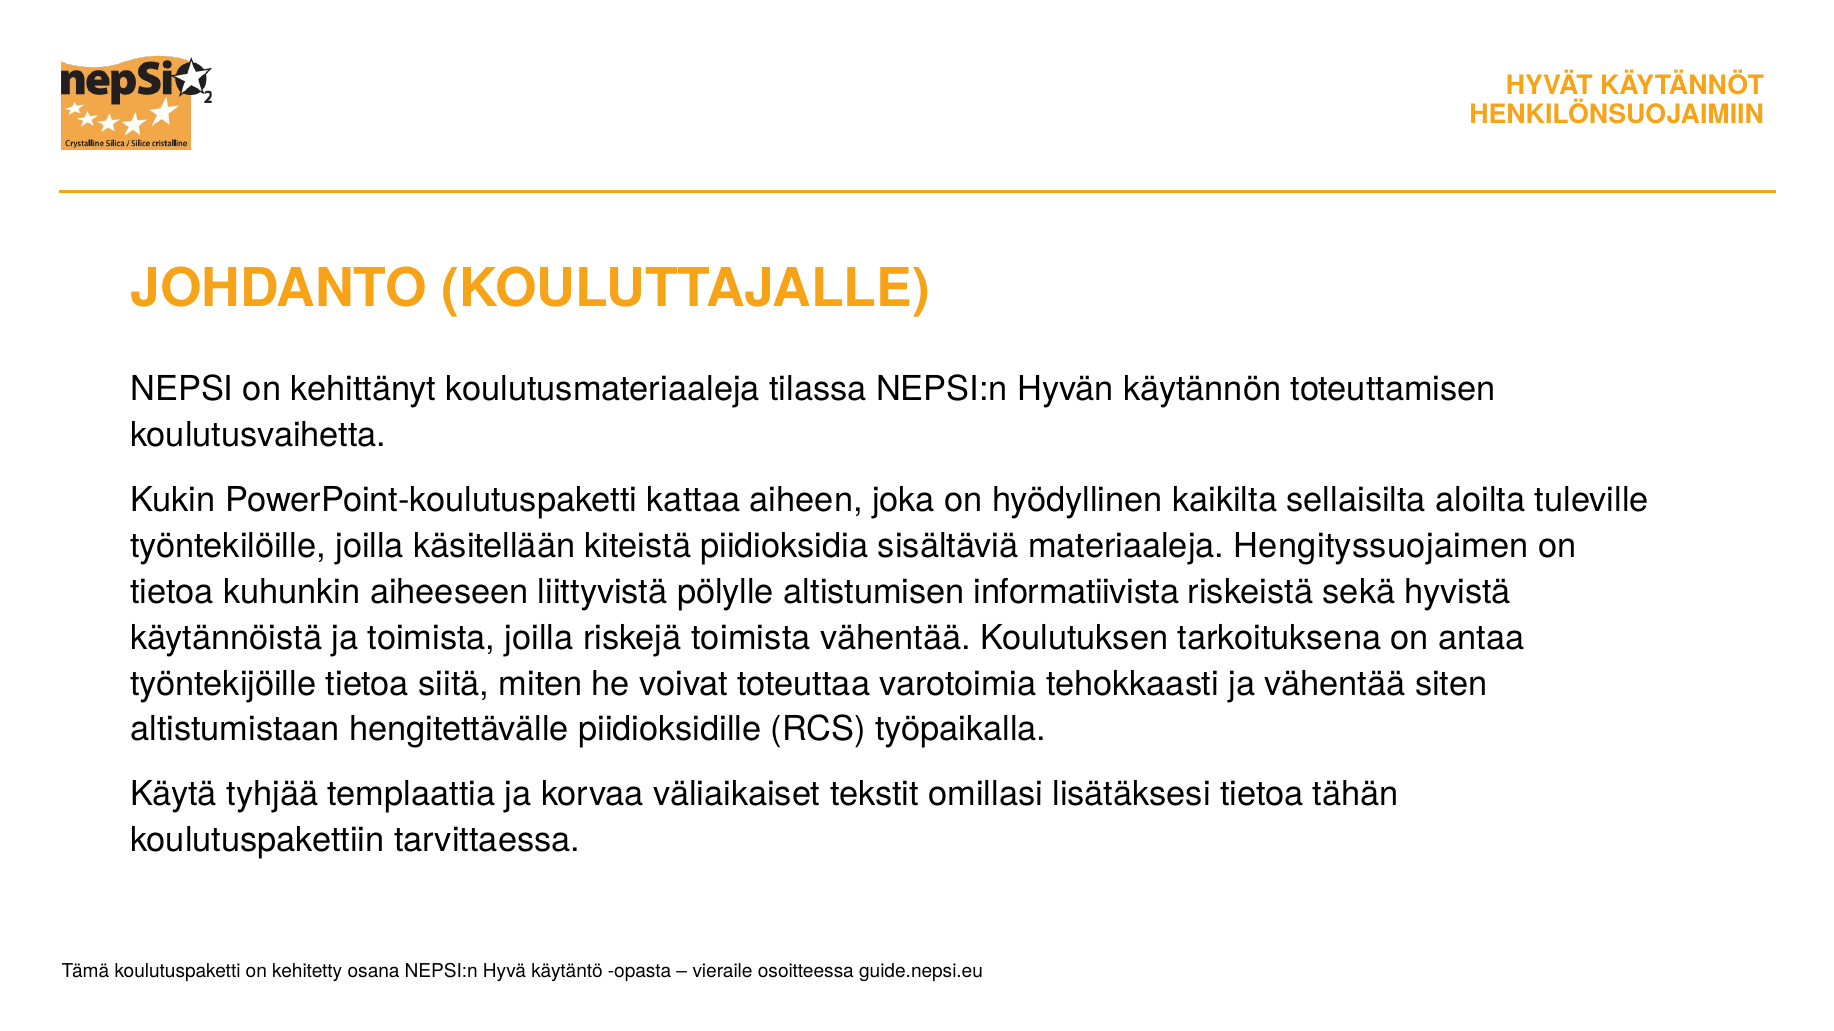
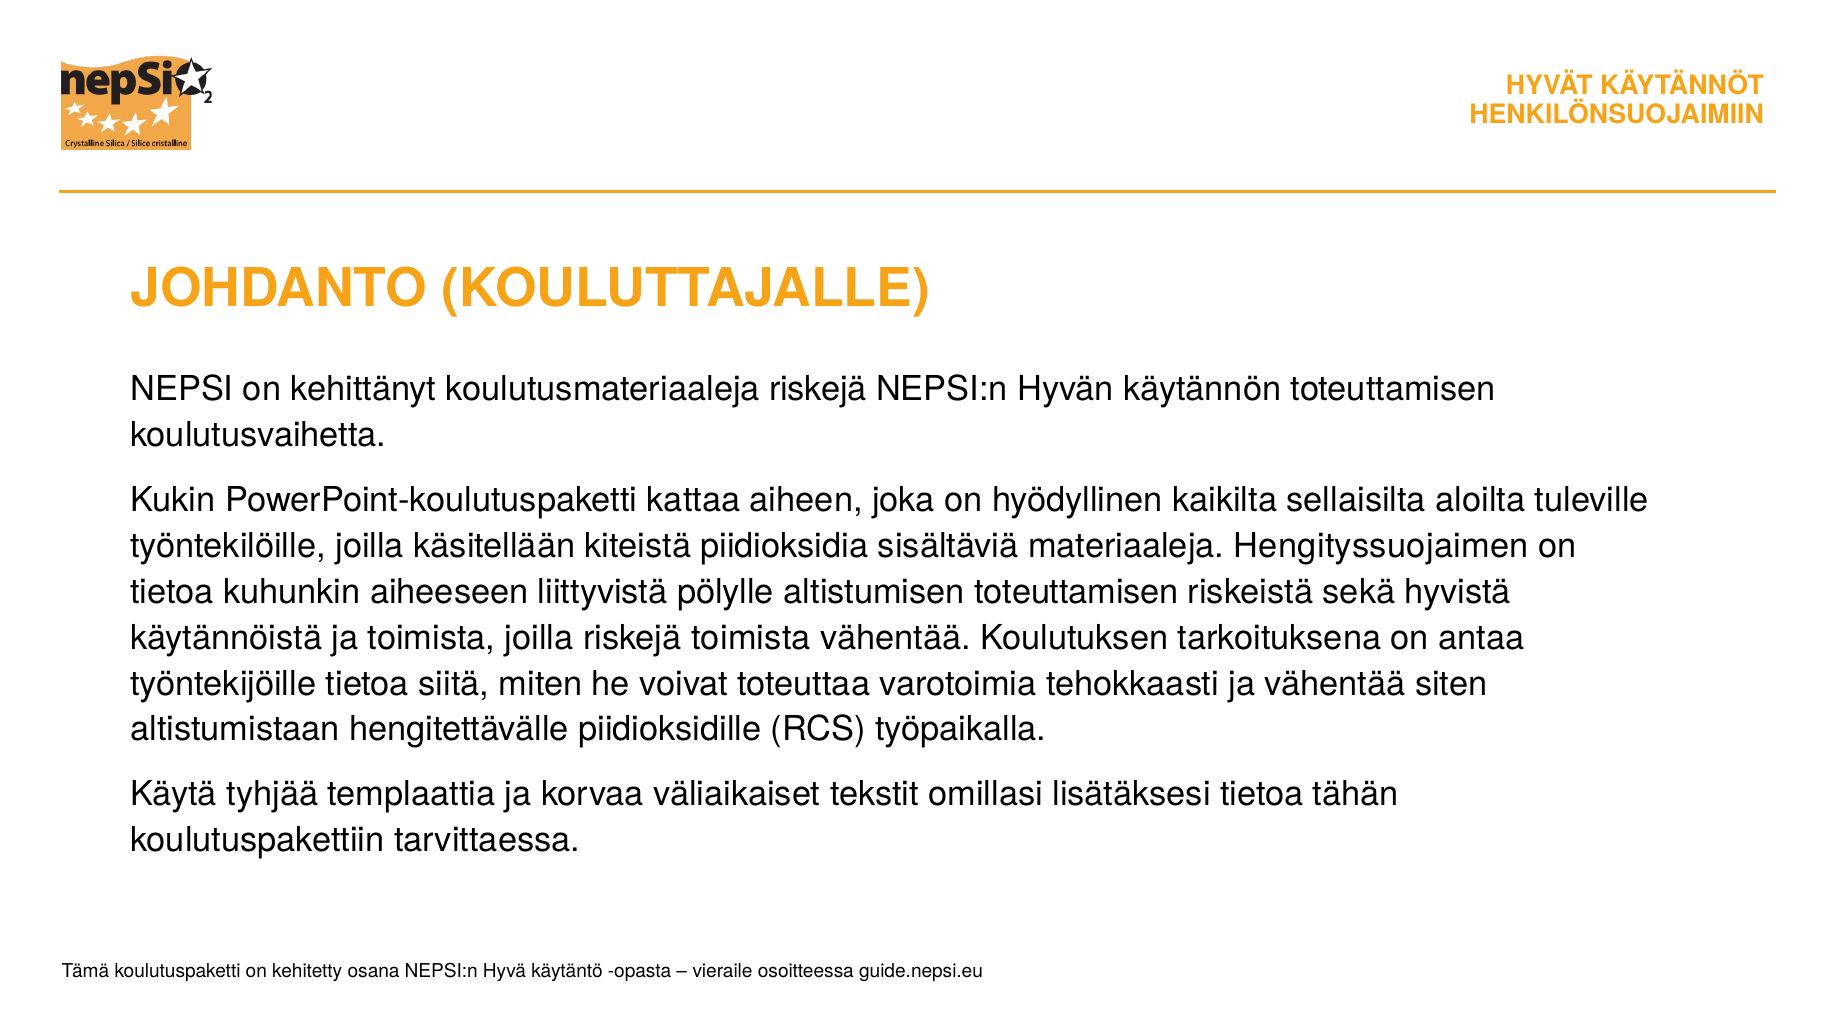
koulutusmateriaaleja tilassa: tilassa -> riskejä
altistumisen informatiivista: informatiivista -> toteuttamisen
